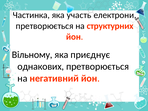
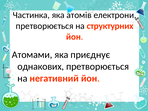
участь: участь -> атомів
Вільному: Вільному -> Атомами
